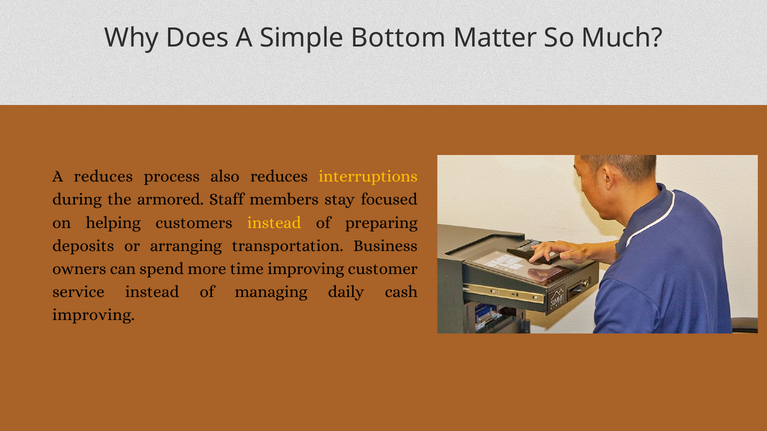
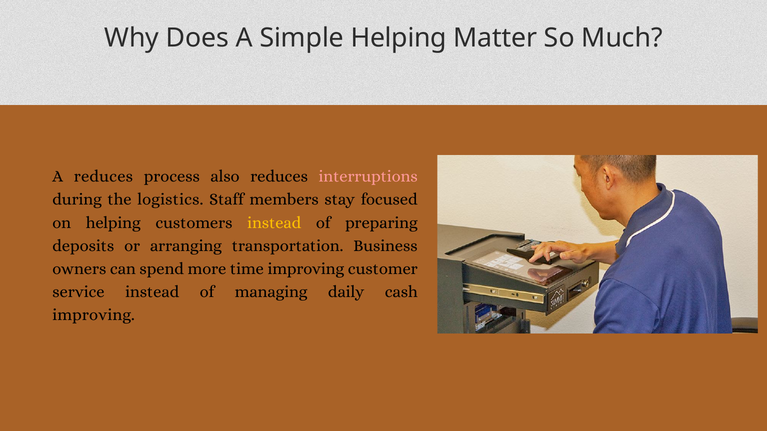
Simple Bottom: Bottom -> Helping
interruptions colour: yellow -> pink
armored: armored -> logistics
